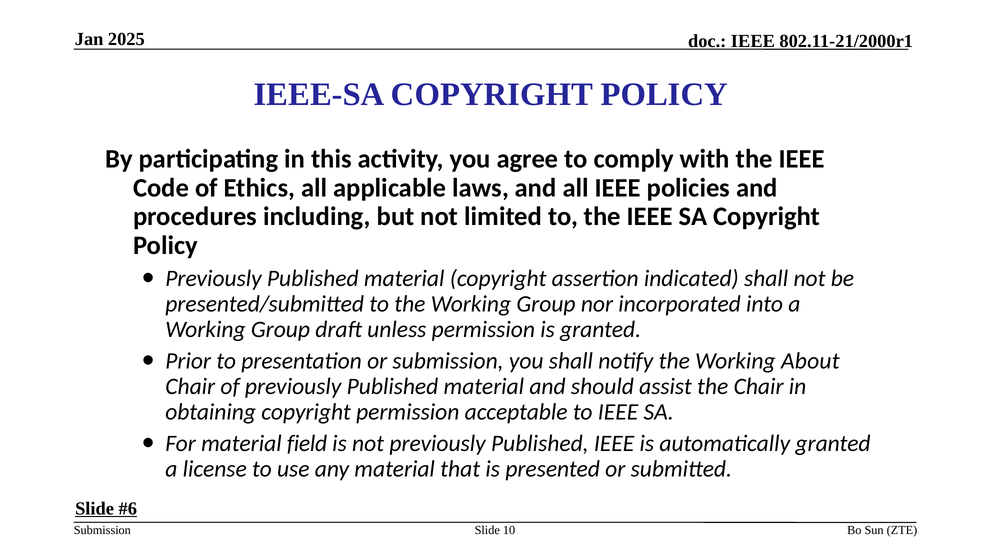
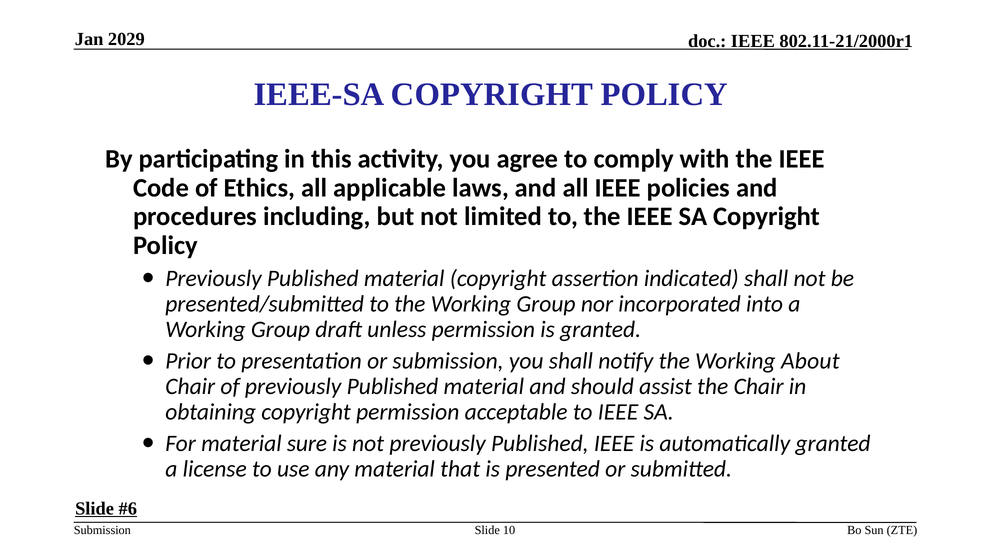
2025: 2025 -> 2029
field: field -> sure
